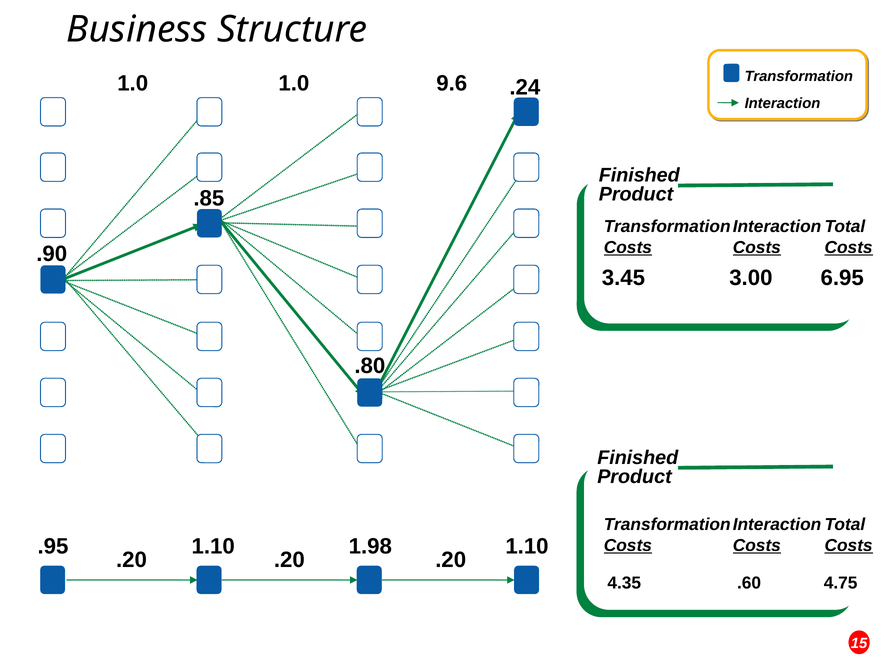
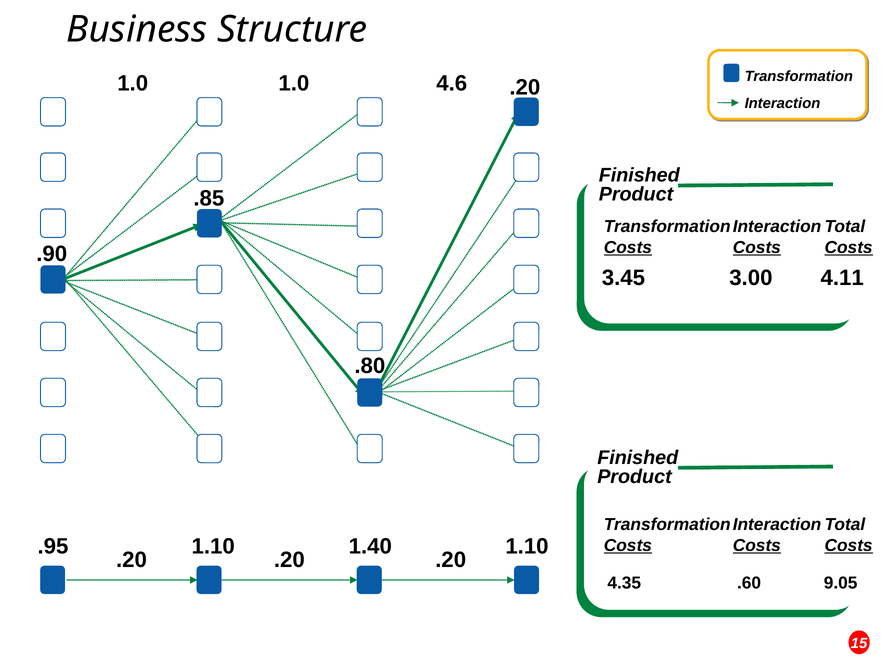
9.6: 9.6 -> 4.6
.24 at (525, 87): .24 -> .20
6.95: 6.95 -> 4.11
1.98: 1.98 -> 1.40
4.75: 4.75 -> 9.05
